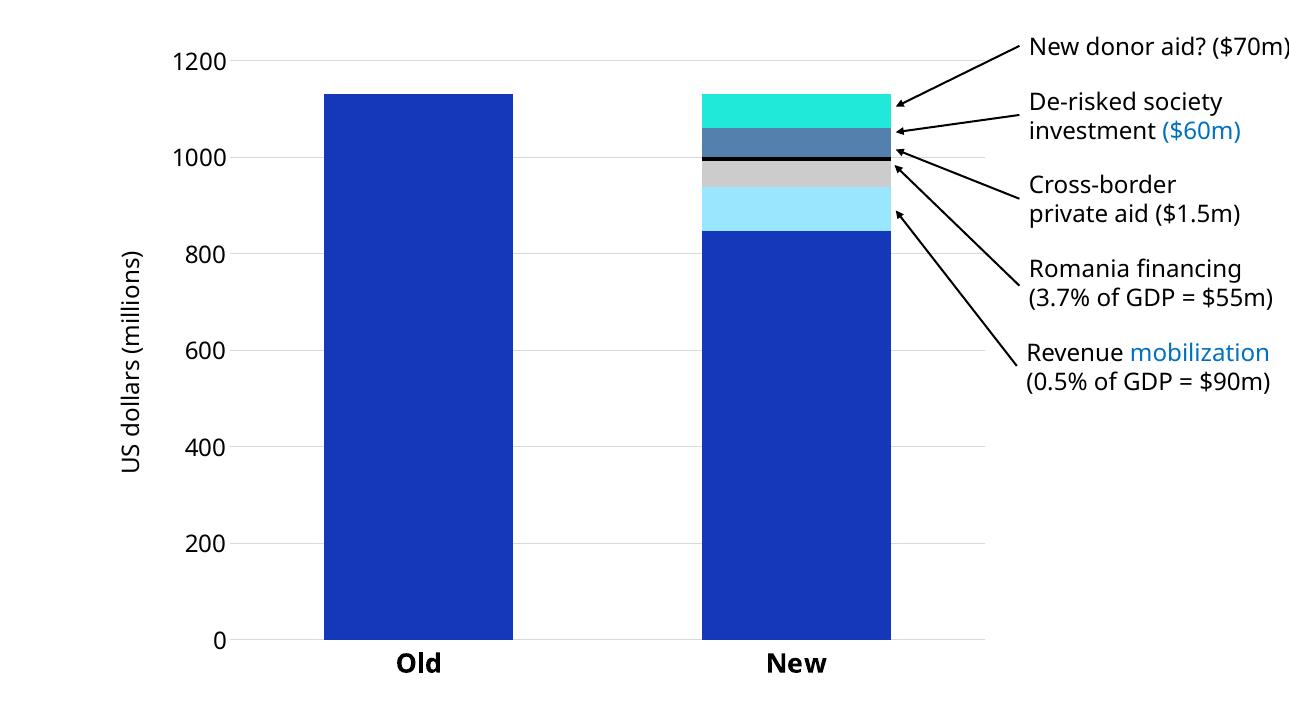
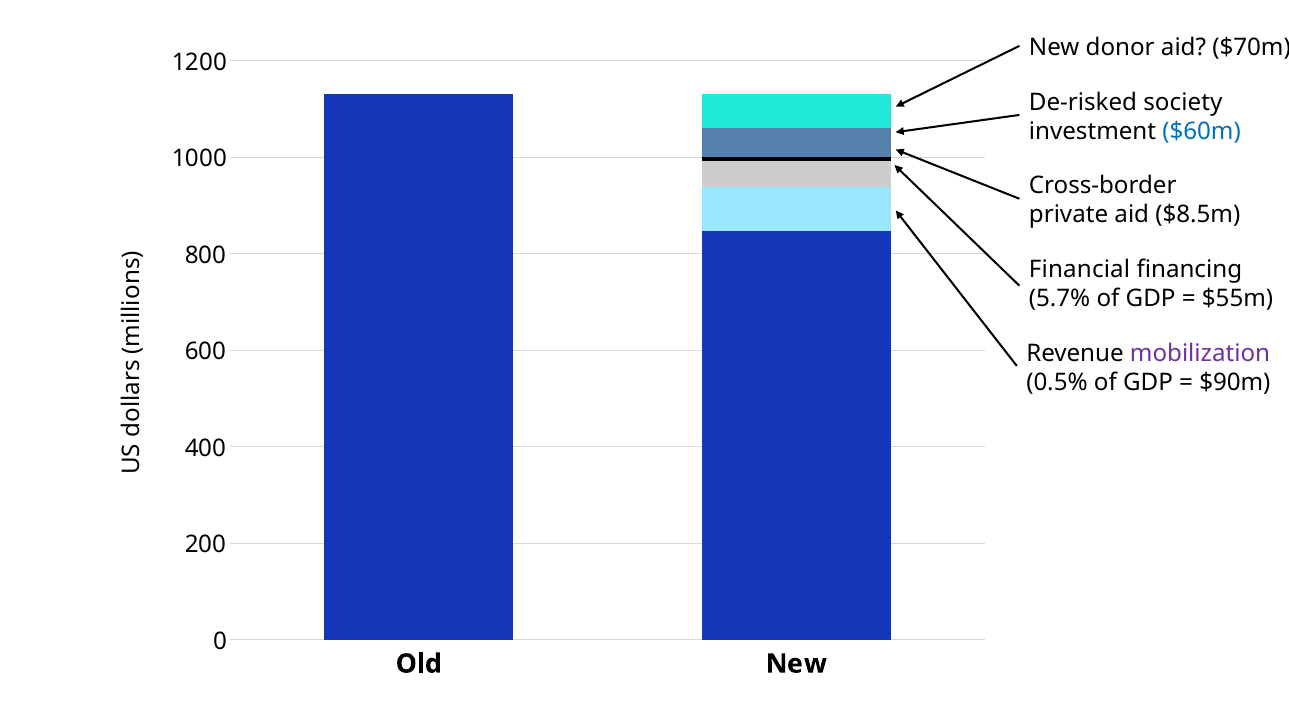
$1.5m: $1.5m -> $8.5m
Romania: Romania -> Financial
3.7%: 3.7% -> 5.7%
mobilization colour: blue -> purple
